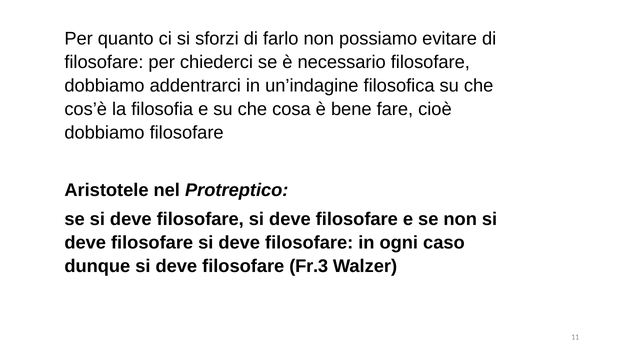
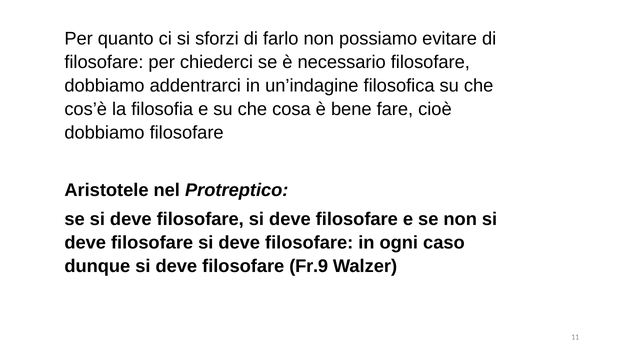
Fr.3: Fr.3 -> Fr.9
